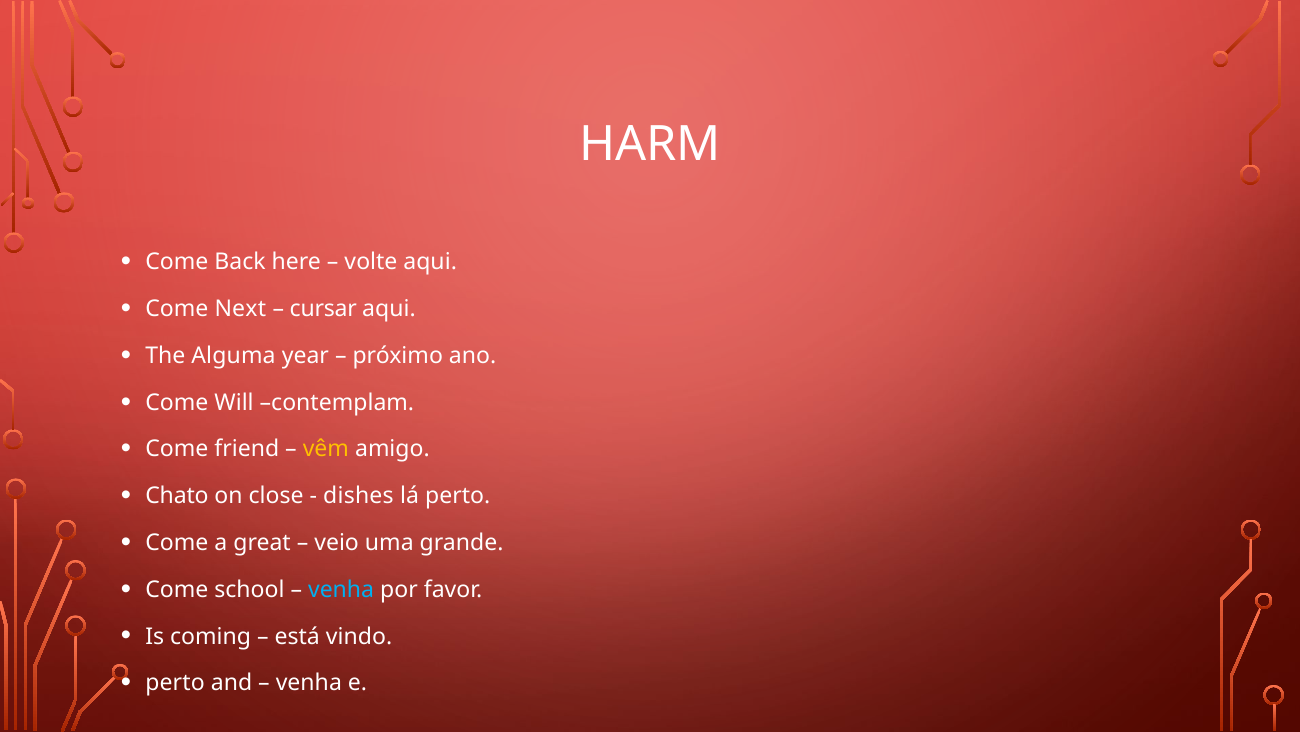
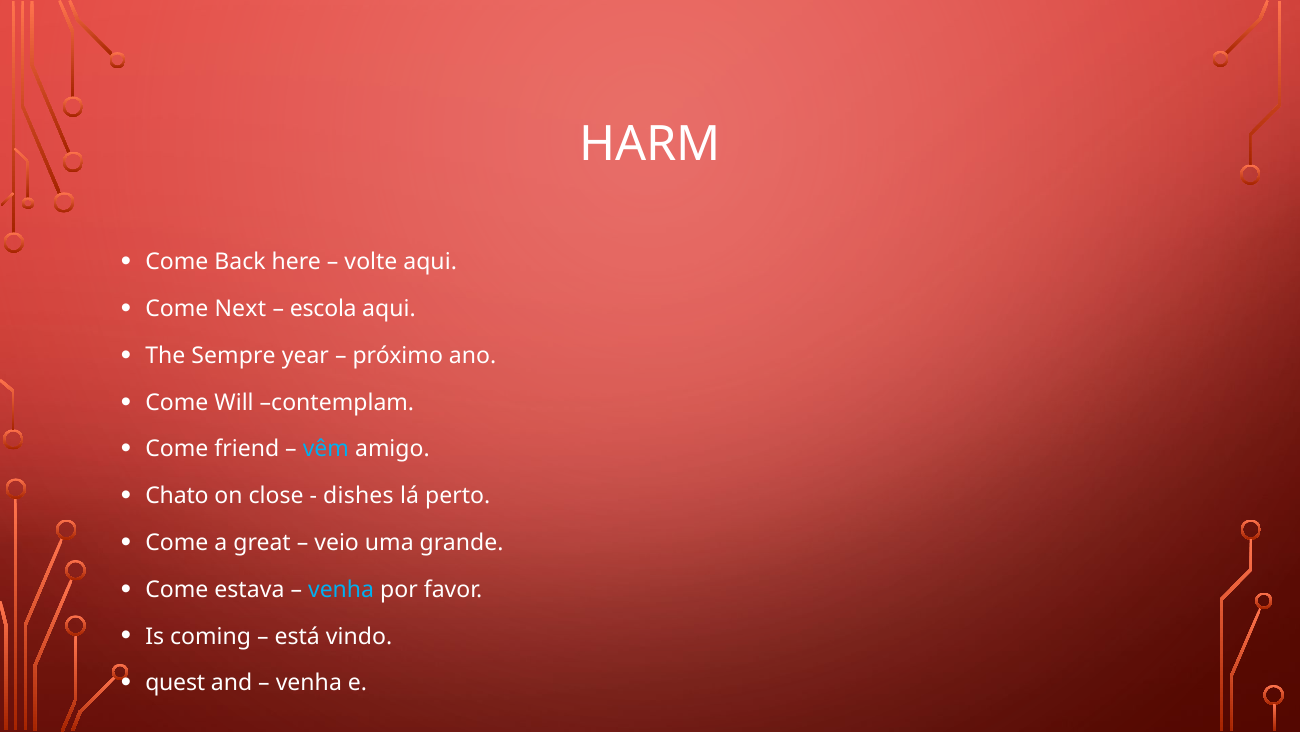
cursar: cursar -> escola
Alguma: Alguma -> Sempre
vêm colour: yellow -> light blue
school: school -> estava
perto at (175, 682): perto -> quest
